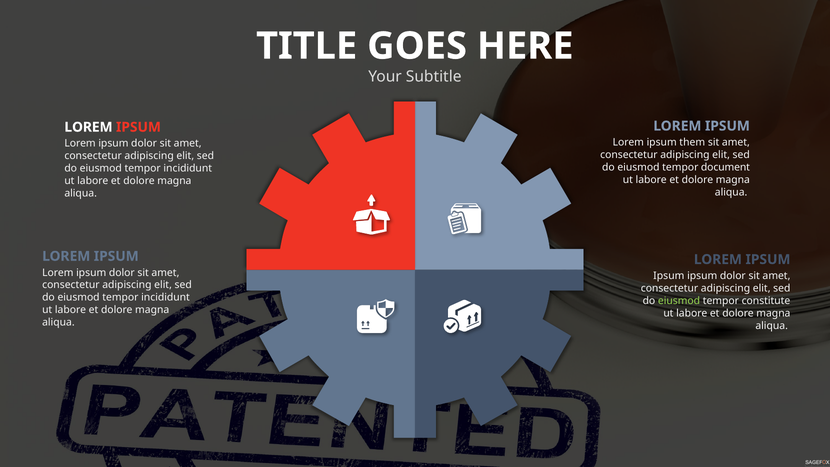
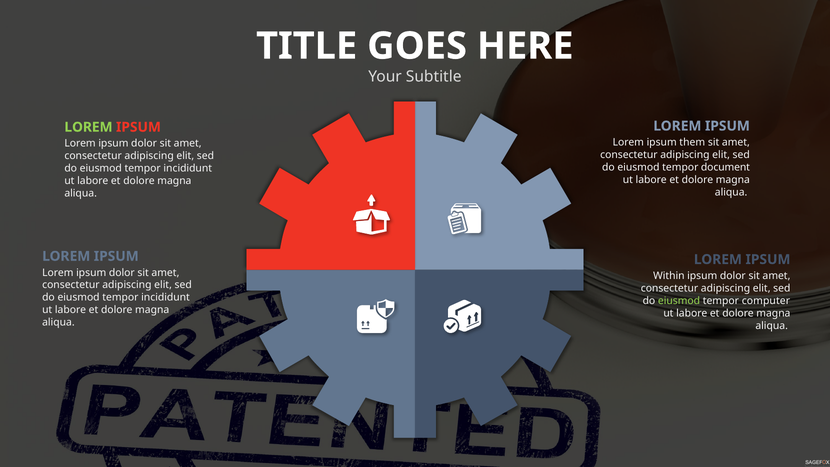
LOREM at (88, 127) colour: white -> light green
Ipsum at (669, 276): Ipsum -> Within
constitute: constitute -> computer
